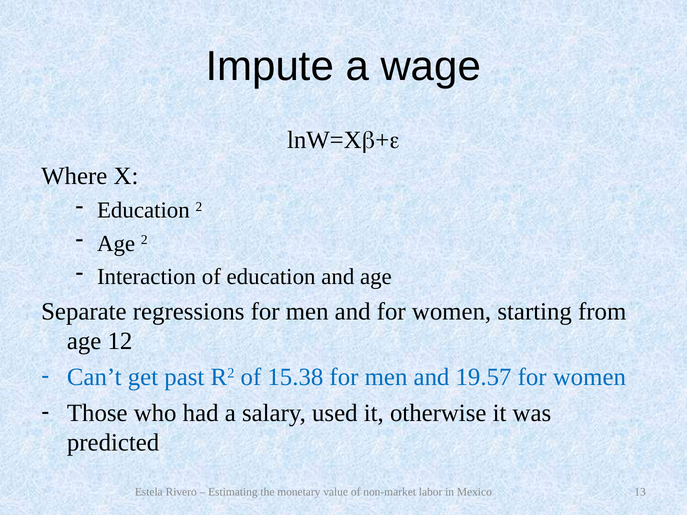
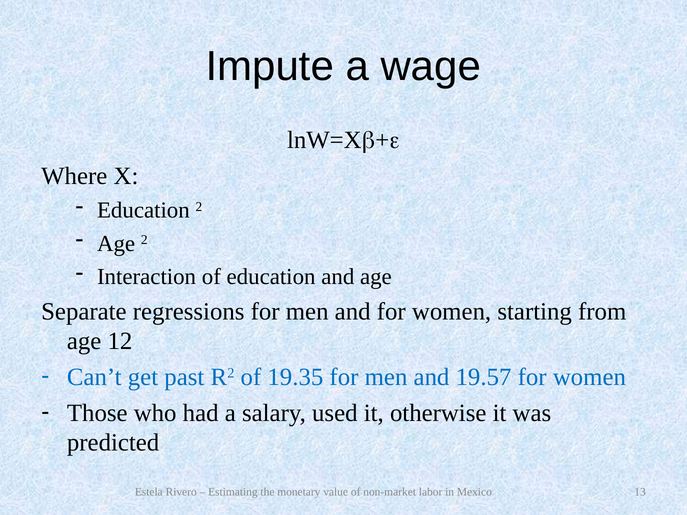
15.38: 15.38 -> 19.35
